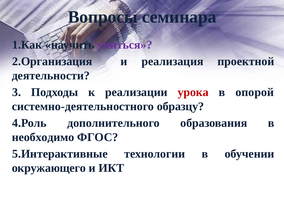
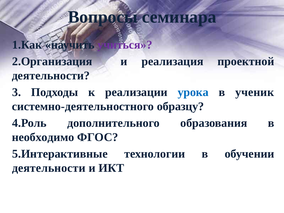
урока colour: red -> blue
опорой: опорой -> ученик
окружающего at (49, 168): окружающего -> деятельности
